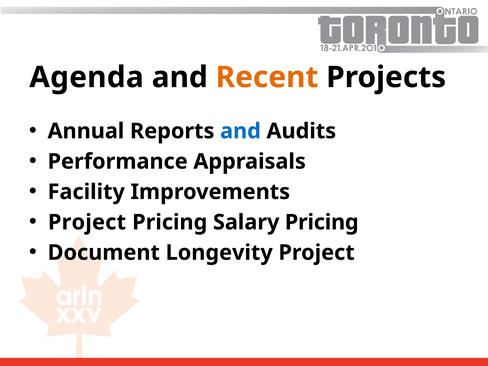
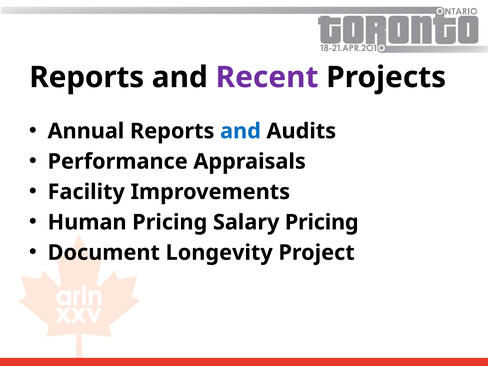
Agenda at (87, 77): Agenda -> Reports
Recent colour: orange -> purple
Project at (87, 222): Project -> Human
